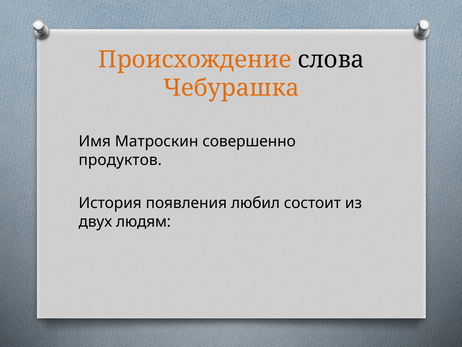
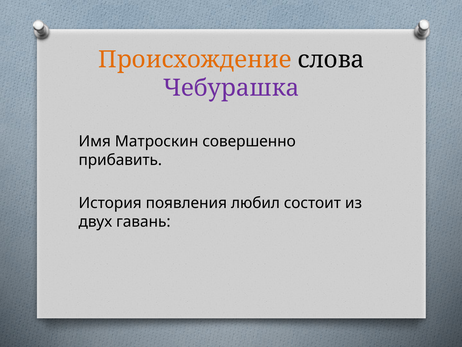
Чебурашка colour: orange -> purple
продуктов: продуктов -> прибавить
людям: людям -> гавань
